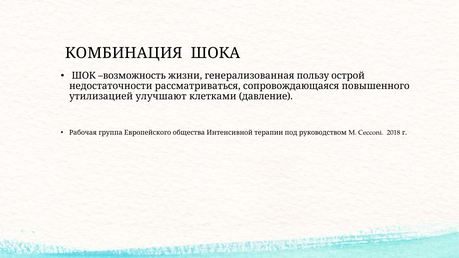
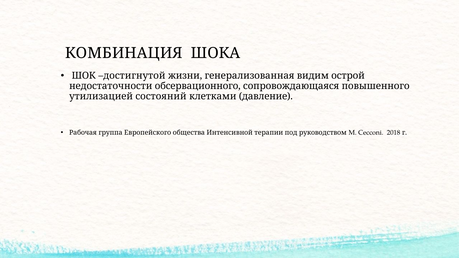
возможность: возможность -> достигнутой
пользу: пользу -> видим
рассматриваться: рассматриваться -> обсервационного
улучшают: улучшают -> состояний
